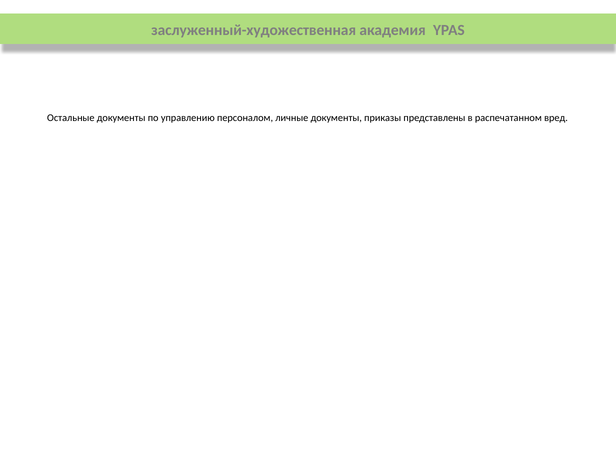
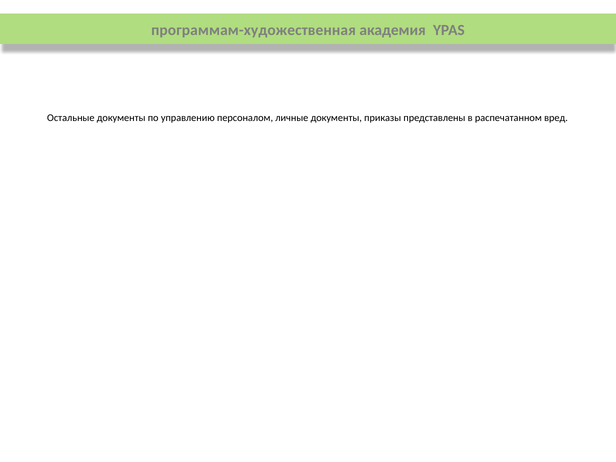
заслуженный-художественная: заслуженный-художественная -> программам-художественная
